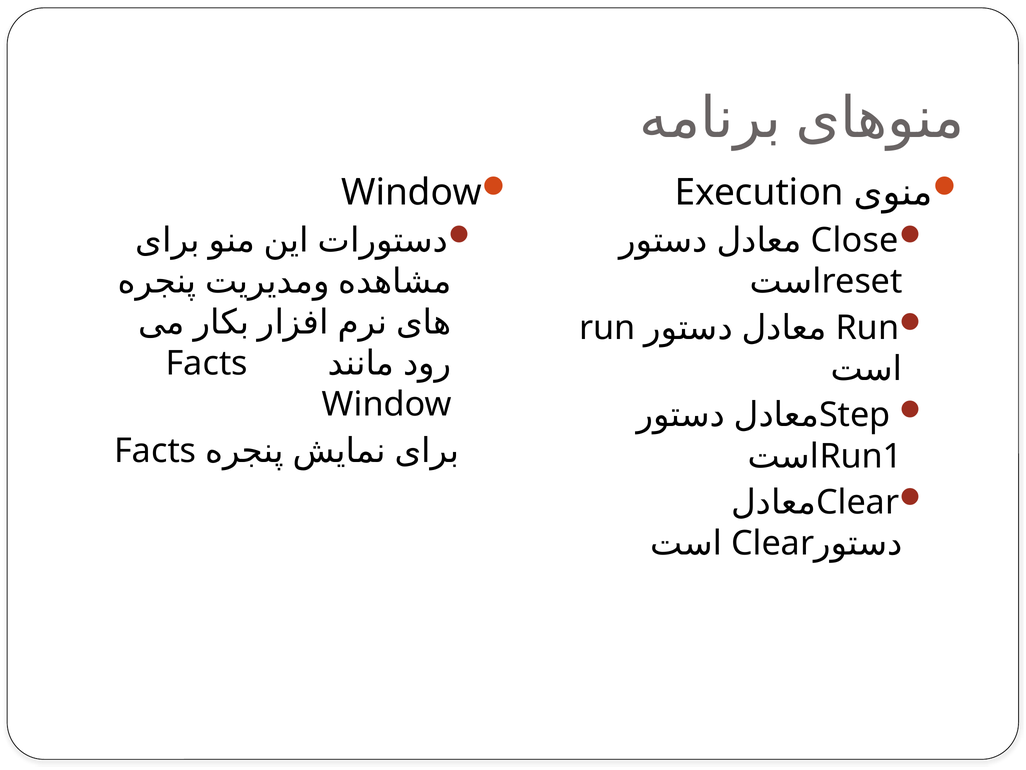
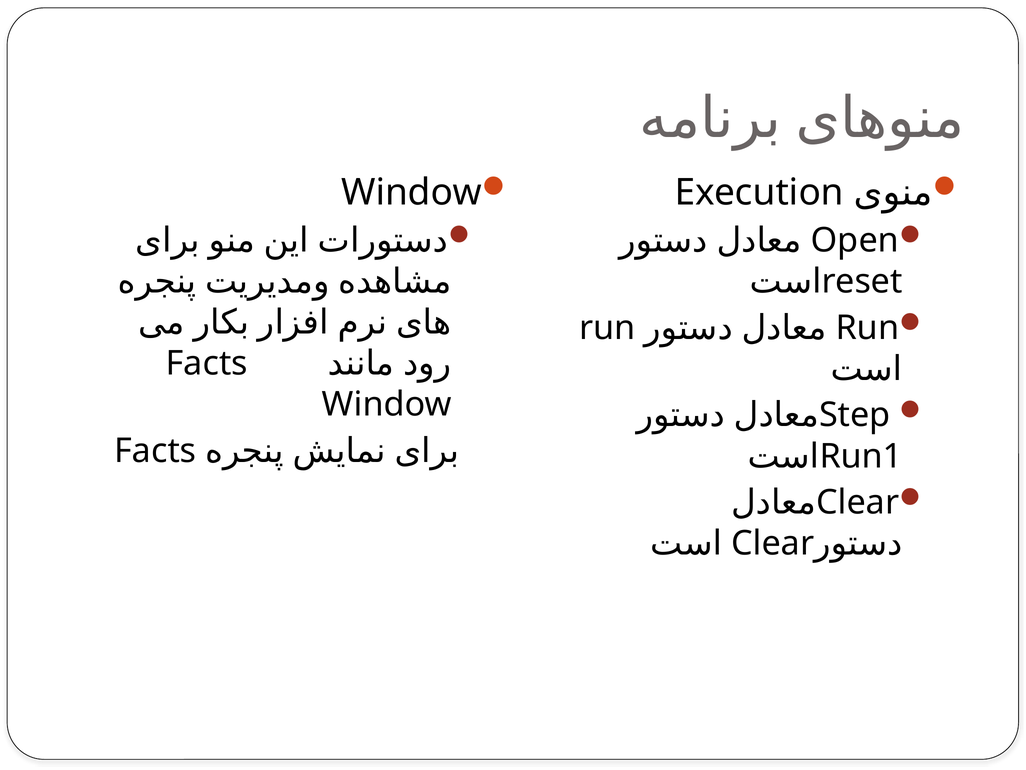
Close: Close -> Open
